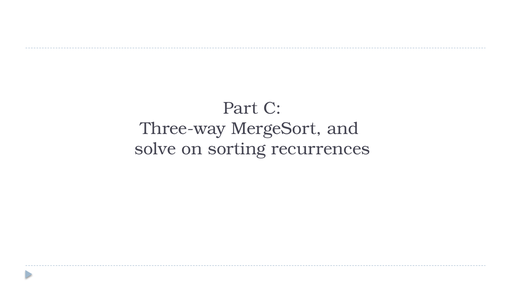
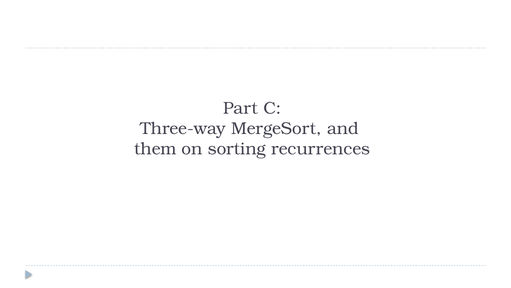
solve: solve -> them
